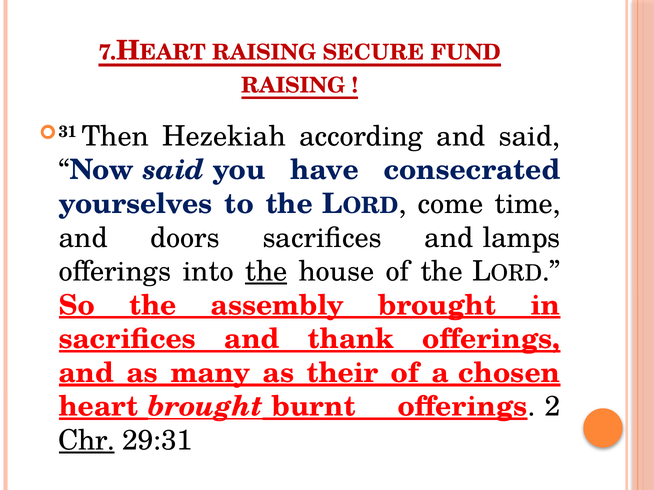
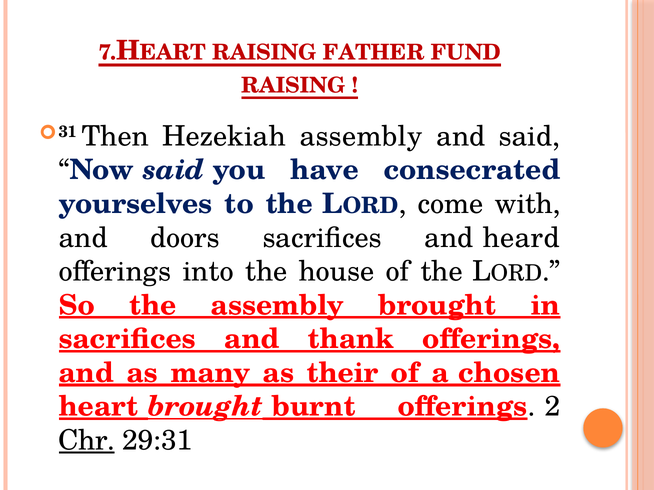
SECURE: SECURE -> FATHER
Hezekiah according: according -> assembly
time: time -> with
lamps: lamps -> heard
the at (266, 272) underline: present -> none
